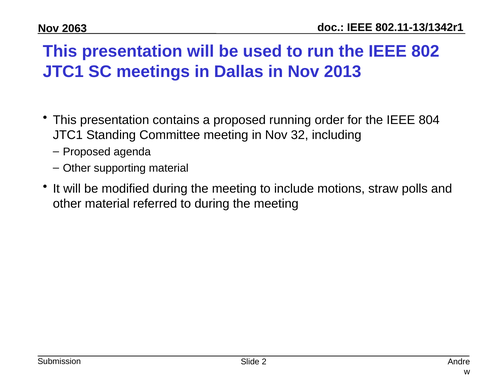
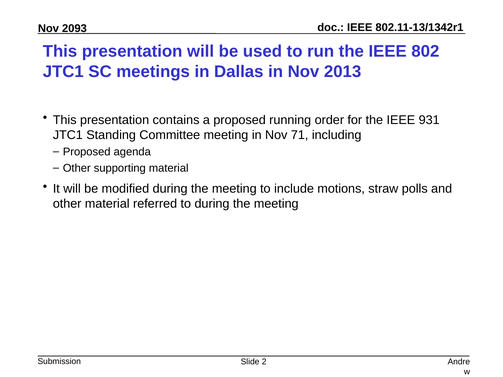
2063: 2063 -> 2093
804: 804 -> 931
32: 32 -> 71
